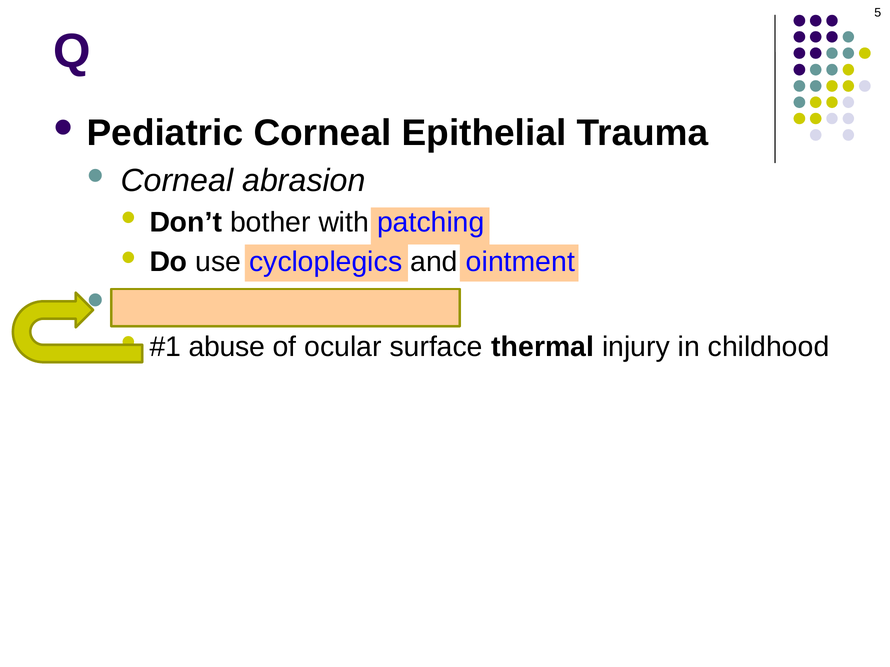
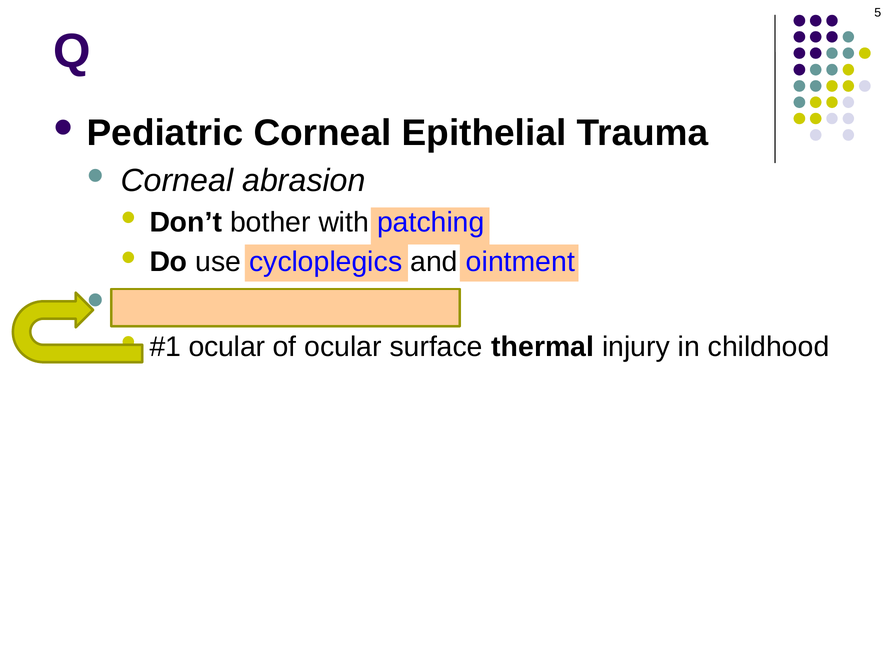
abuse at (227, 347): abuse -> ocular
